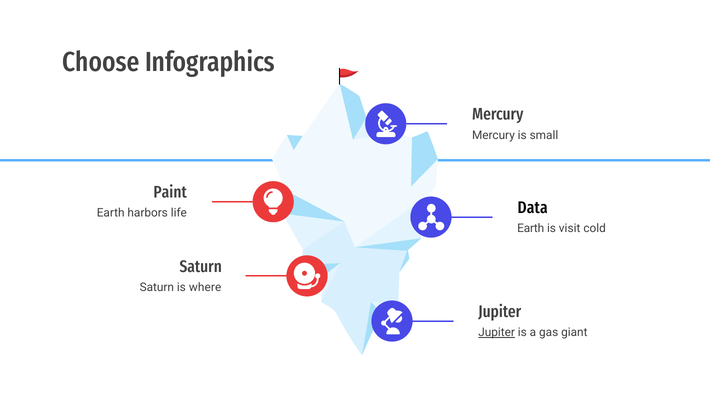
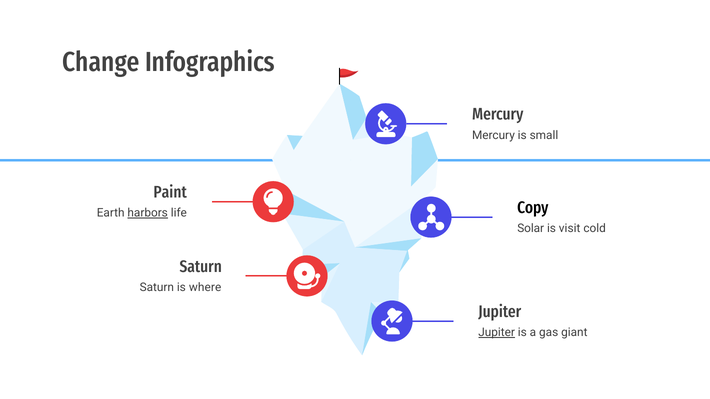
Choose: Choose -> Change
Data: Data -> Copy
harbors underline: none -> present
Earth at (531, 229): Earth -> Solar
